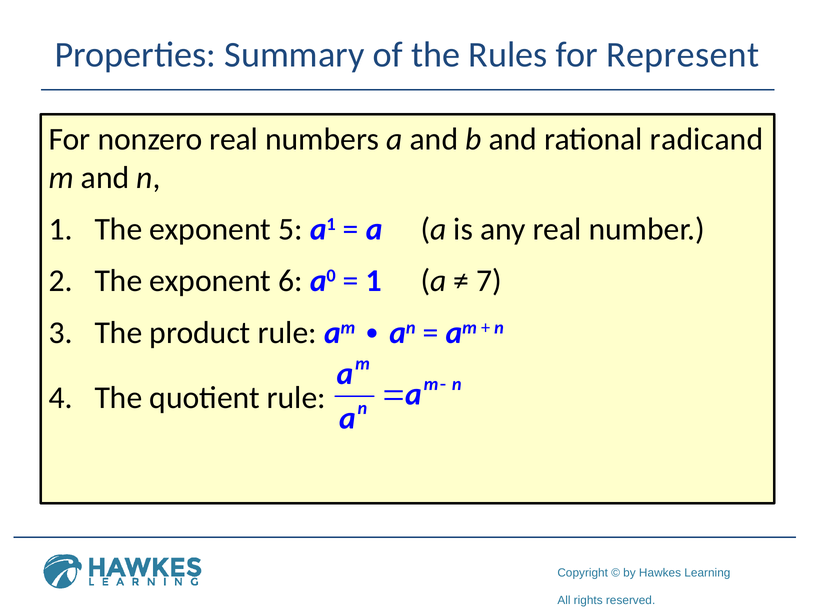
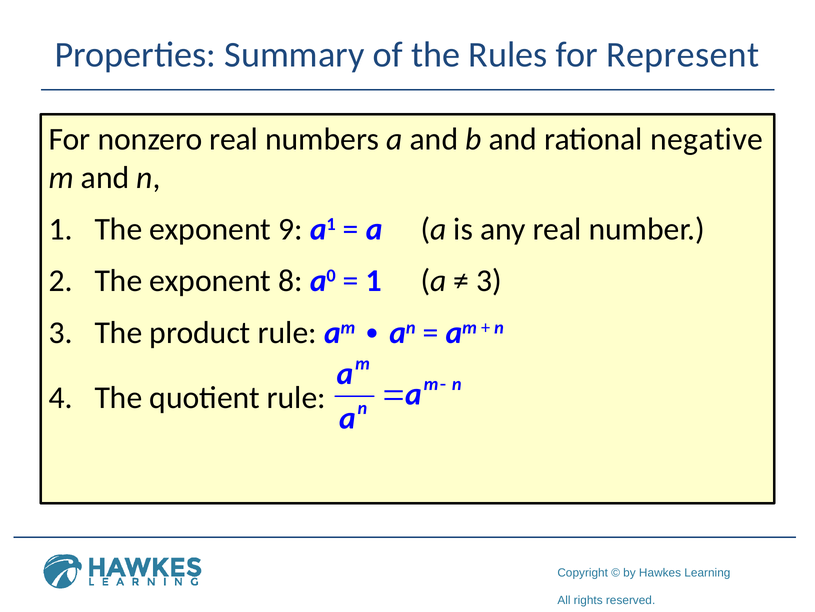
radicand: radicand -> negative
5: 5 -> 9
6: 6 -> 8
7 at (489, 281): 7 -> 3
